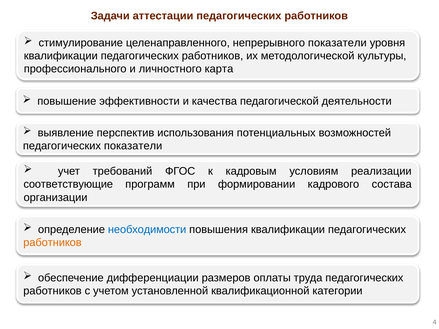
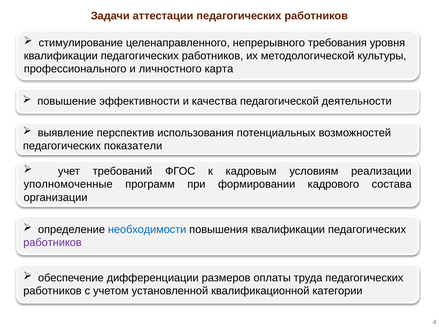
непрерывного показатели: показатели -> требования
соответствующие: соответствующие -> уполномоченные
работников at (52, 243) colour: orange -> purple
